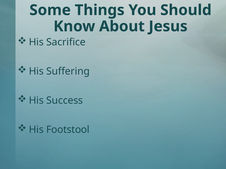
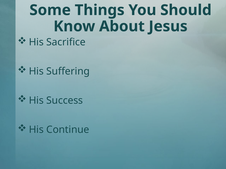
Footstool: Footstool -> Continue
